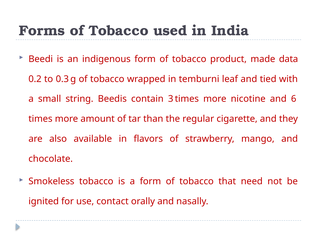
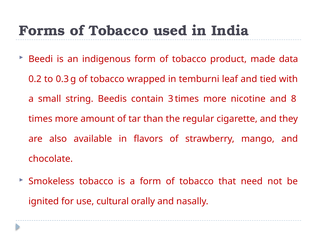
6: 6 -> 8
contact: contact -> cultural
